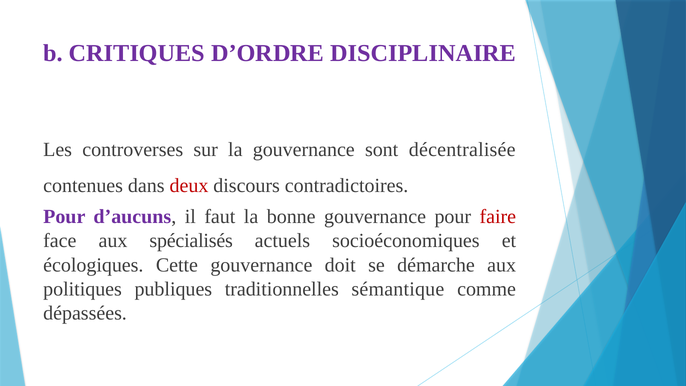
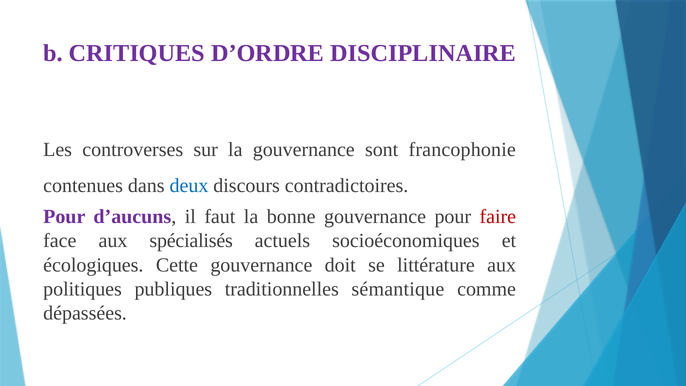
décentralisée: décentralisée -> francophonie
deux colour: red -> blue
démarche: démarche -> littérature
